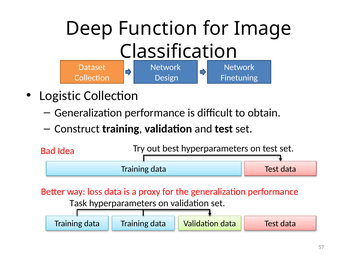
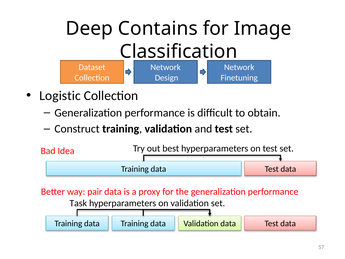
Function: Function -> Contains
loss: loss -> pair
